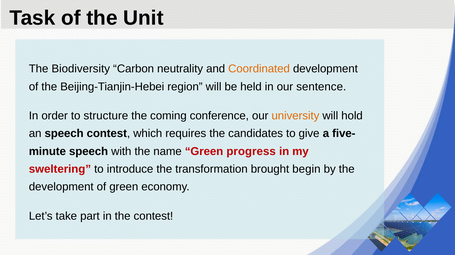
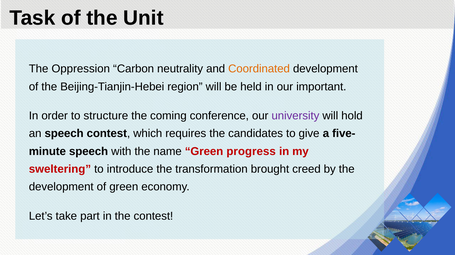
Biodiversity: Biodiversity -> Oppression
sentence: sentence -> important
university colour: orange -> purple
begin: begin -> creed
